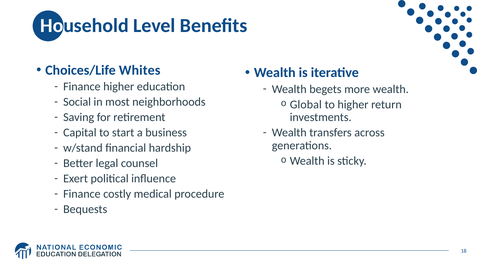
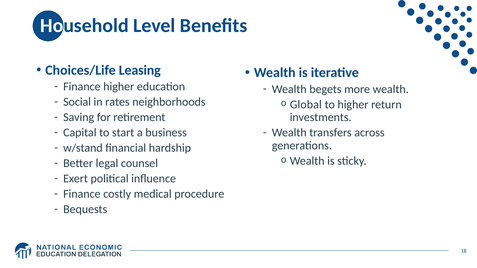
Whites: Whites -> Leasing
most: most -> rates
